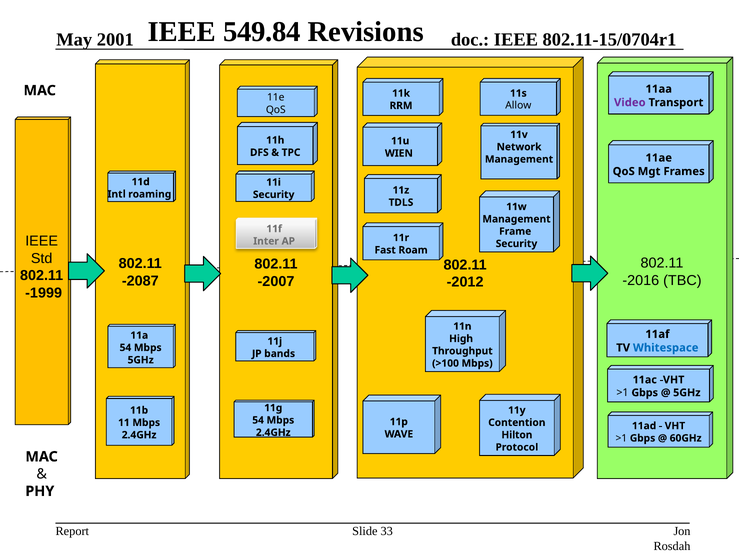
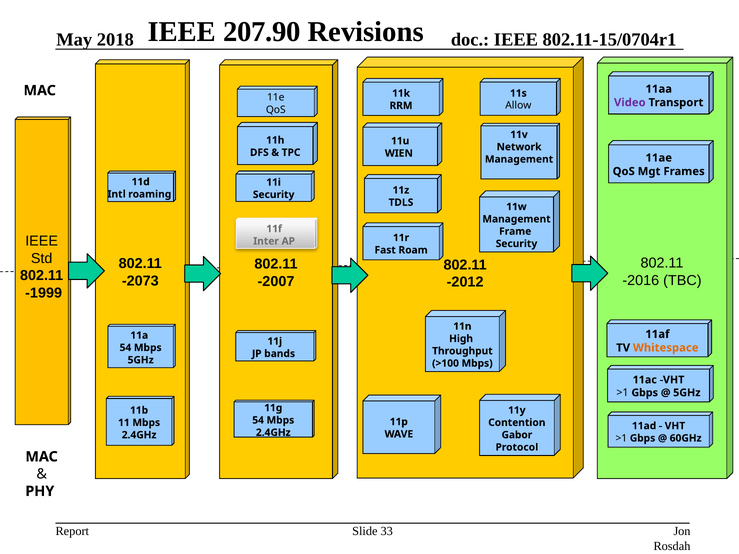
549.84: 549.84 -> 207.90
2001: 2001 -> 2018
-2087: -2087 -> -2073
Whitespace colour: blue -> orange
Hilton: Hilton -> Gabor
